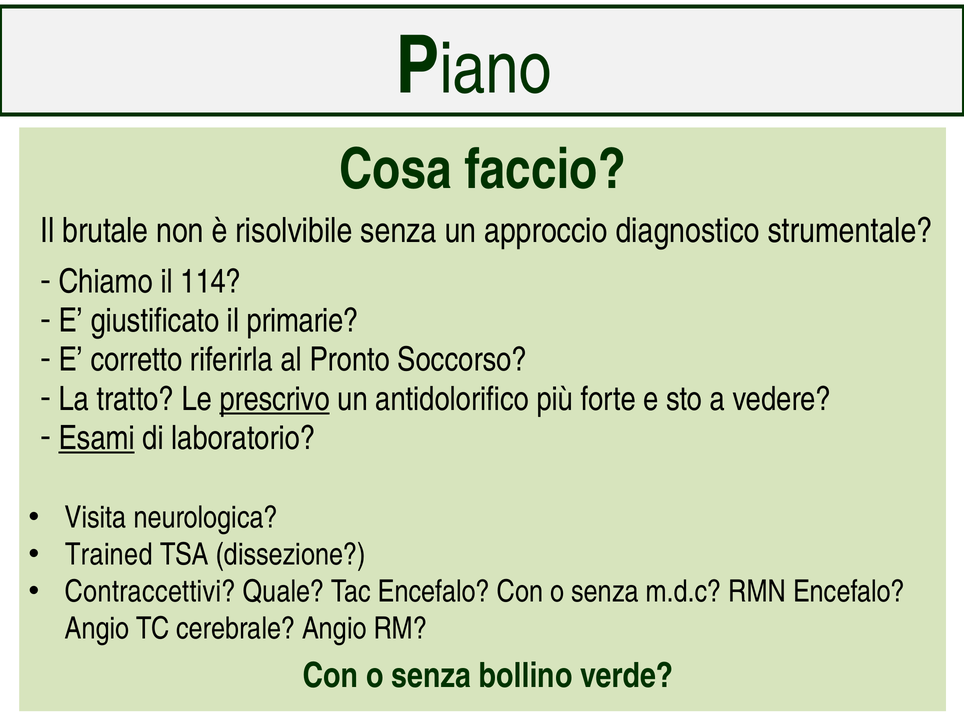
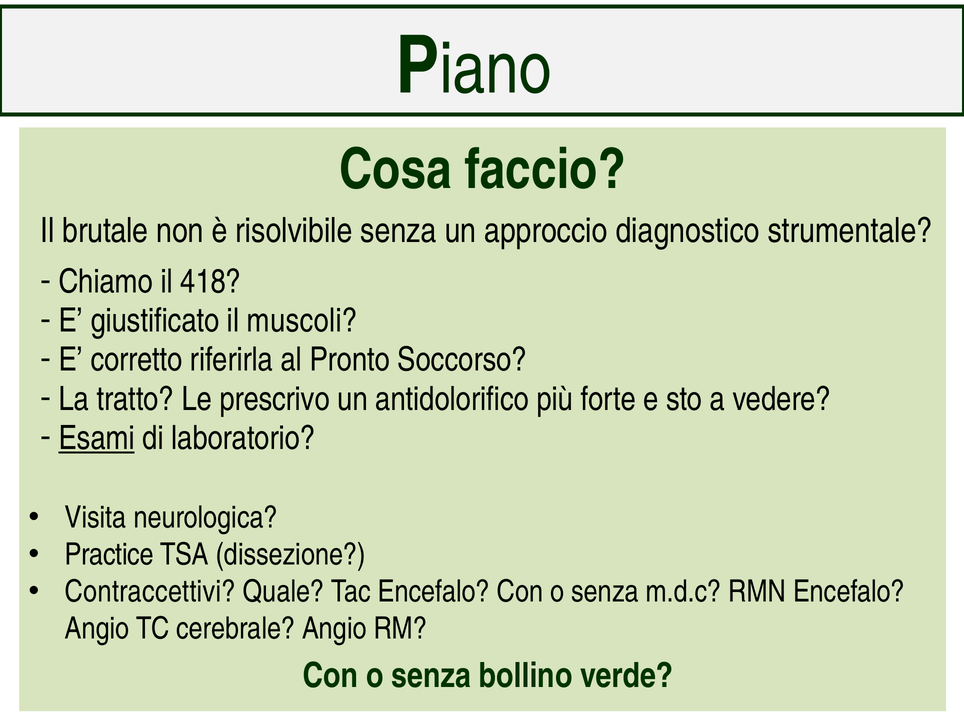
114: 114 -> 418
primarie: primarie -> muscoli
prescrivo underline: present -> none
Trained: Trained -> Practice
